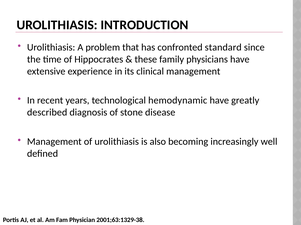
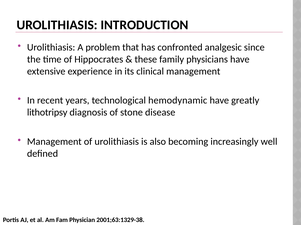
standard: standard -> analgesic
described: described -> lithotripsy
